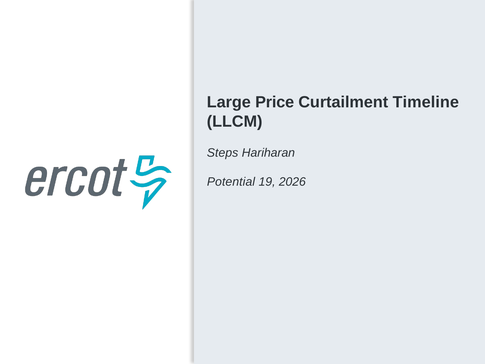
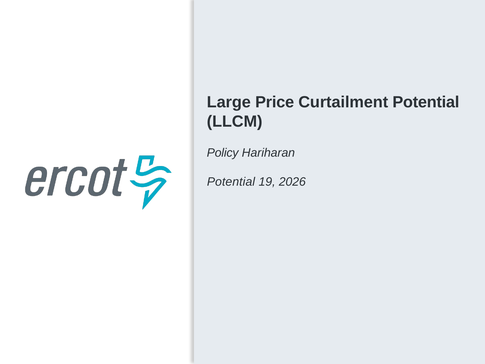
Curtailment Timeline: Timeline -> Potential
Steps: Steps -> Policy
